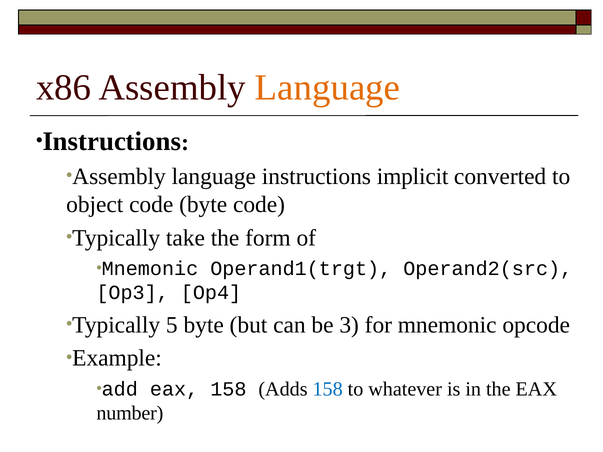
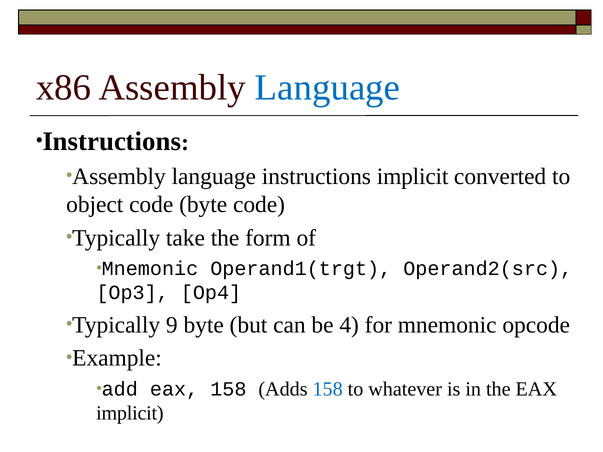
Language at (328, 88) colour: orange -> blue
5: 5 -> 9
3: 3 -> 4
number at (130, 413): number -> implicit
